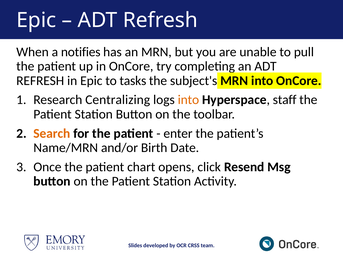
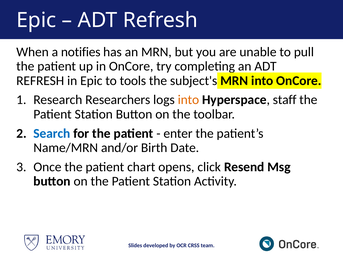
tasks: tasks -> tools
Centralizing: Centralizing -> Researchers
Search colour: orange -> blue
